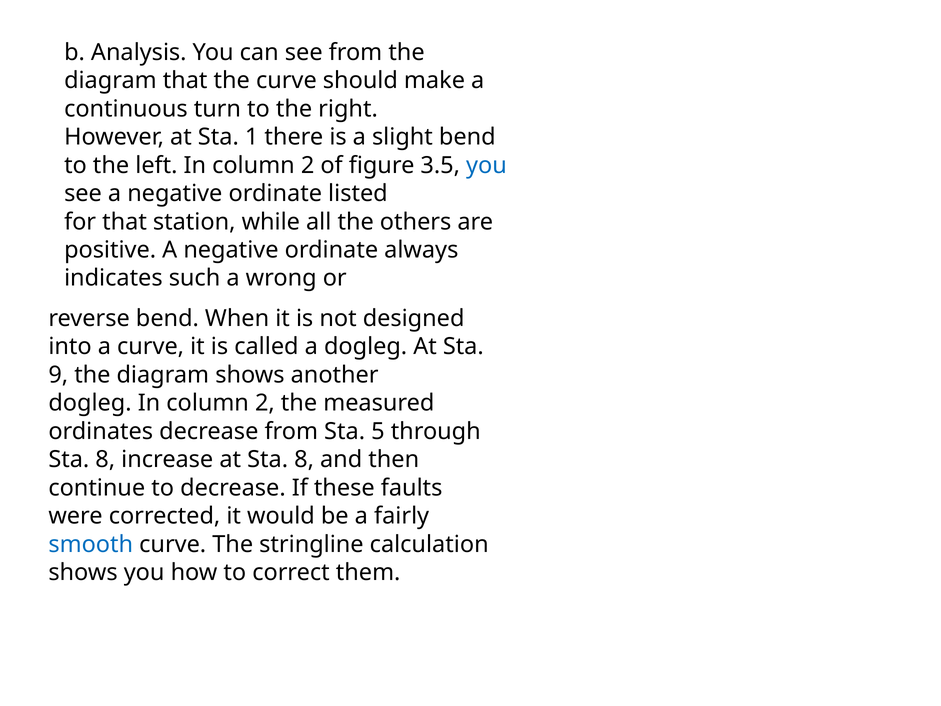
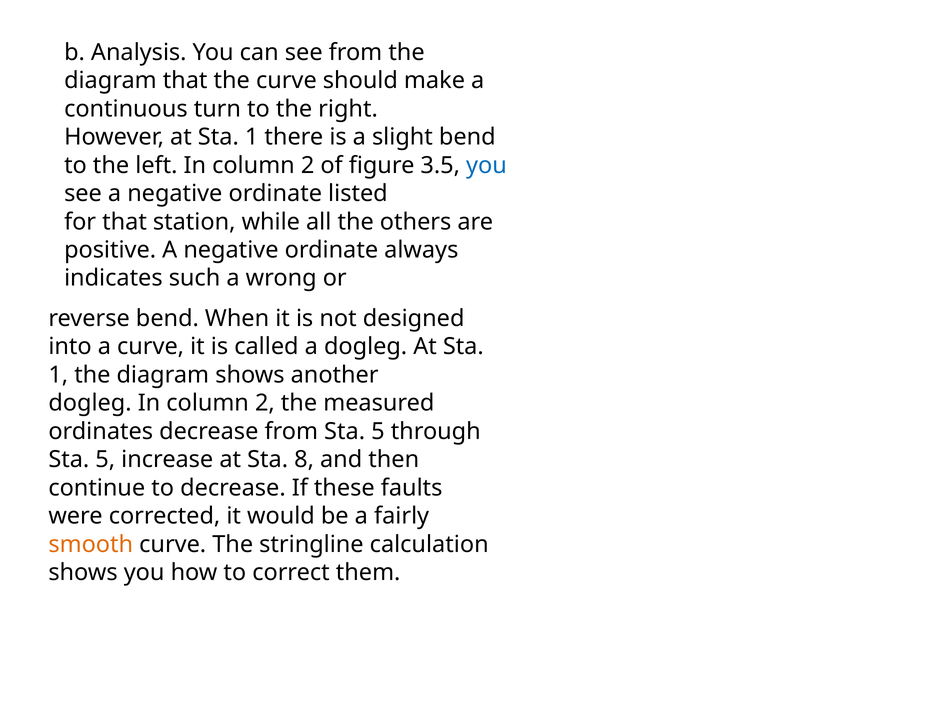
9 at (58, 375): 9 -> 1
8 at (105, 459): 8 -> 5
smooth colour: blue -> orange
